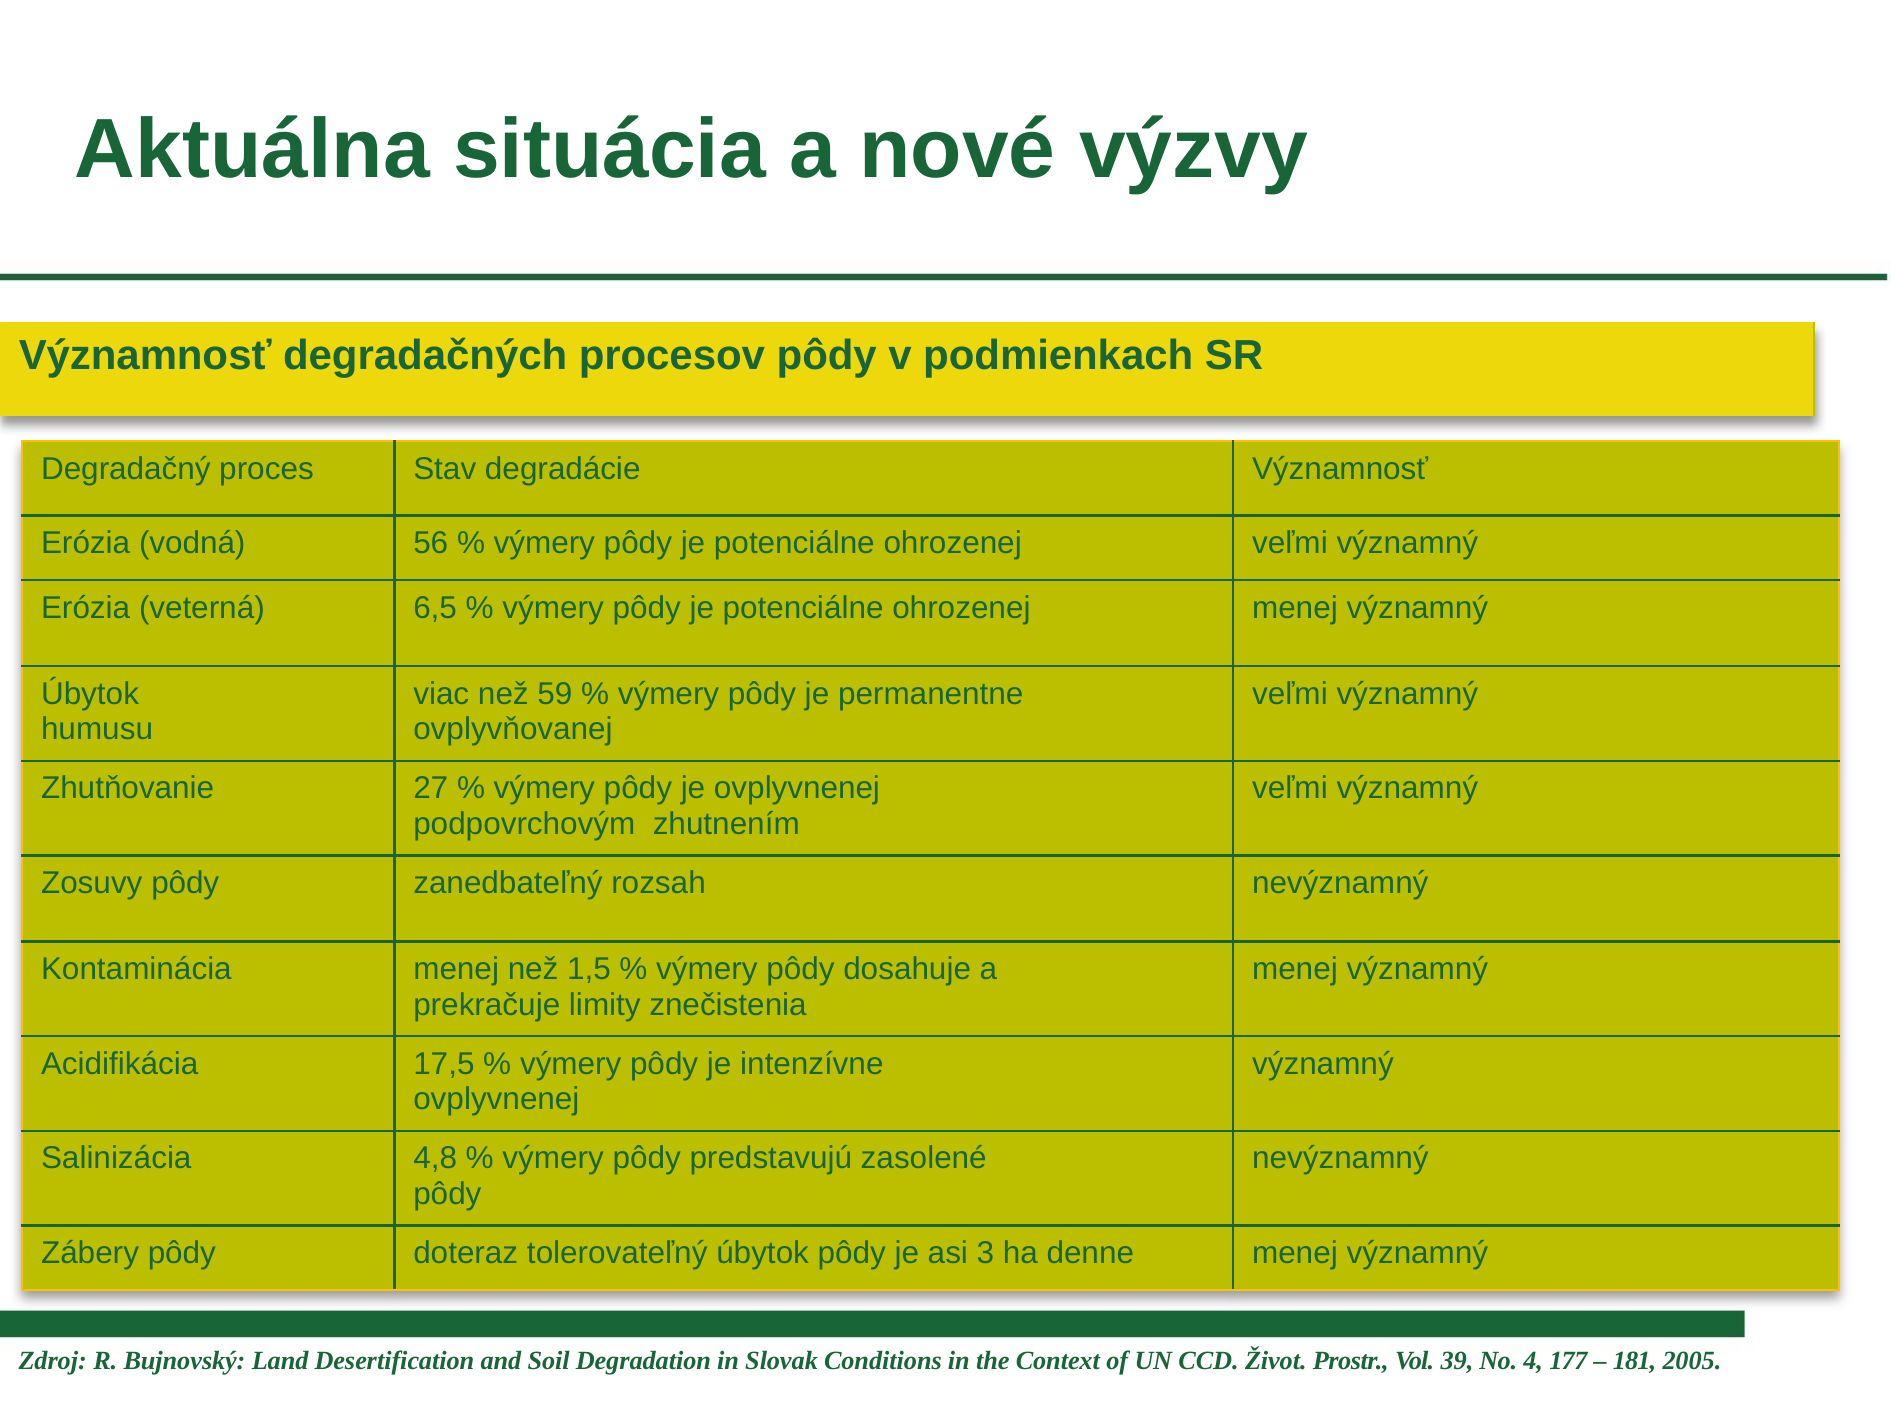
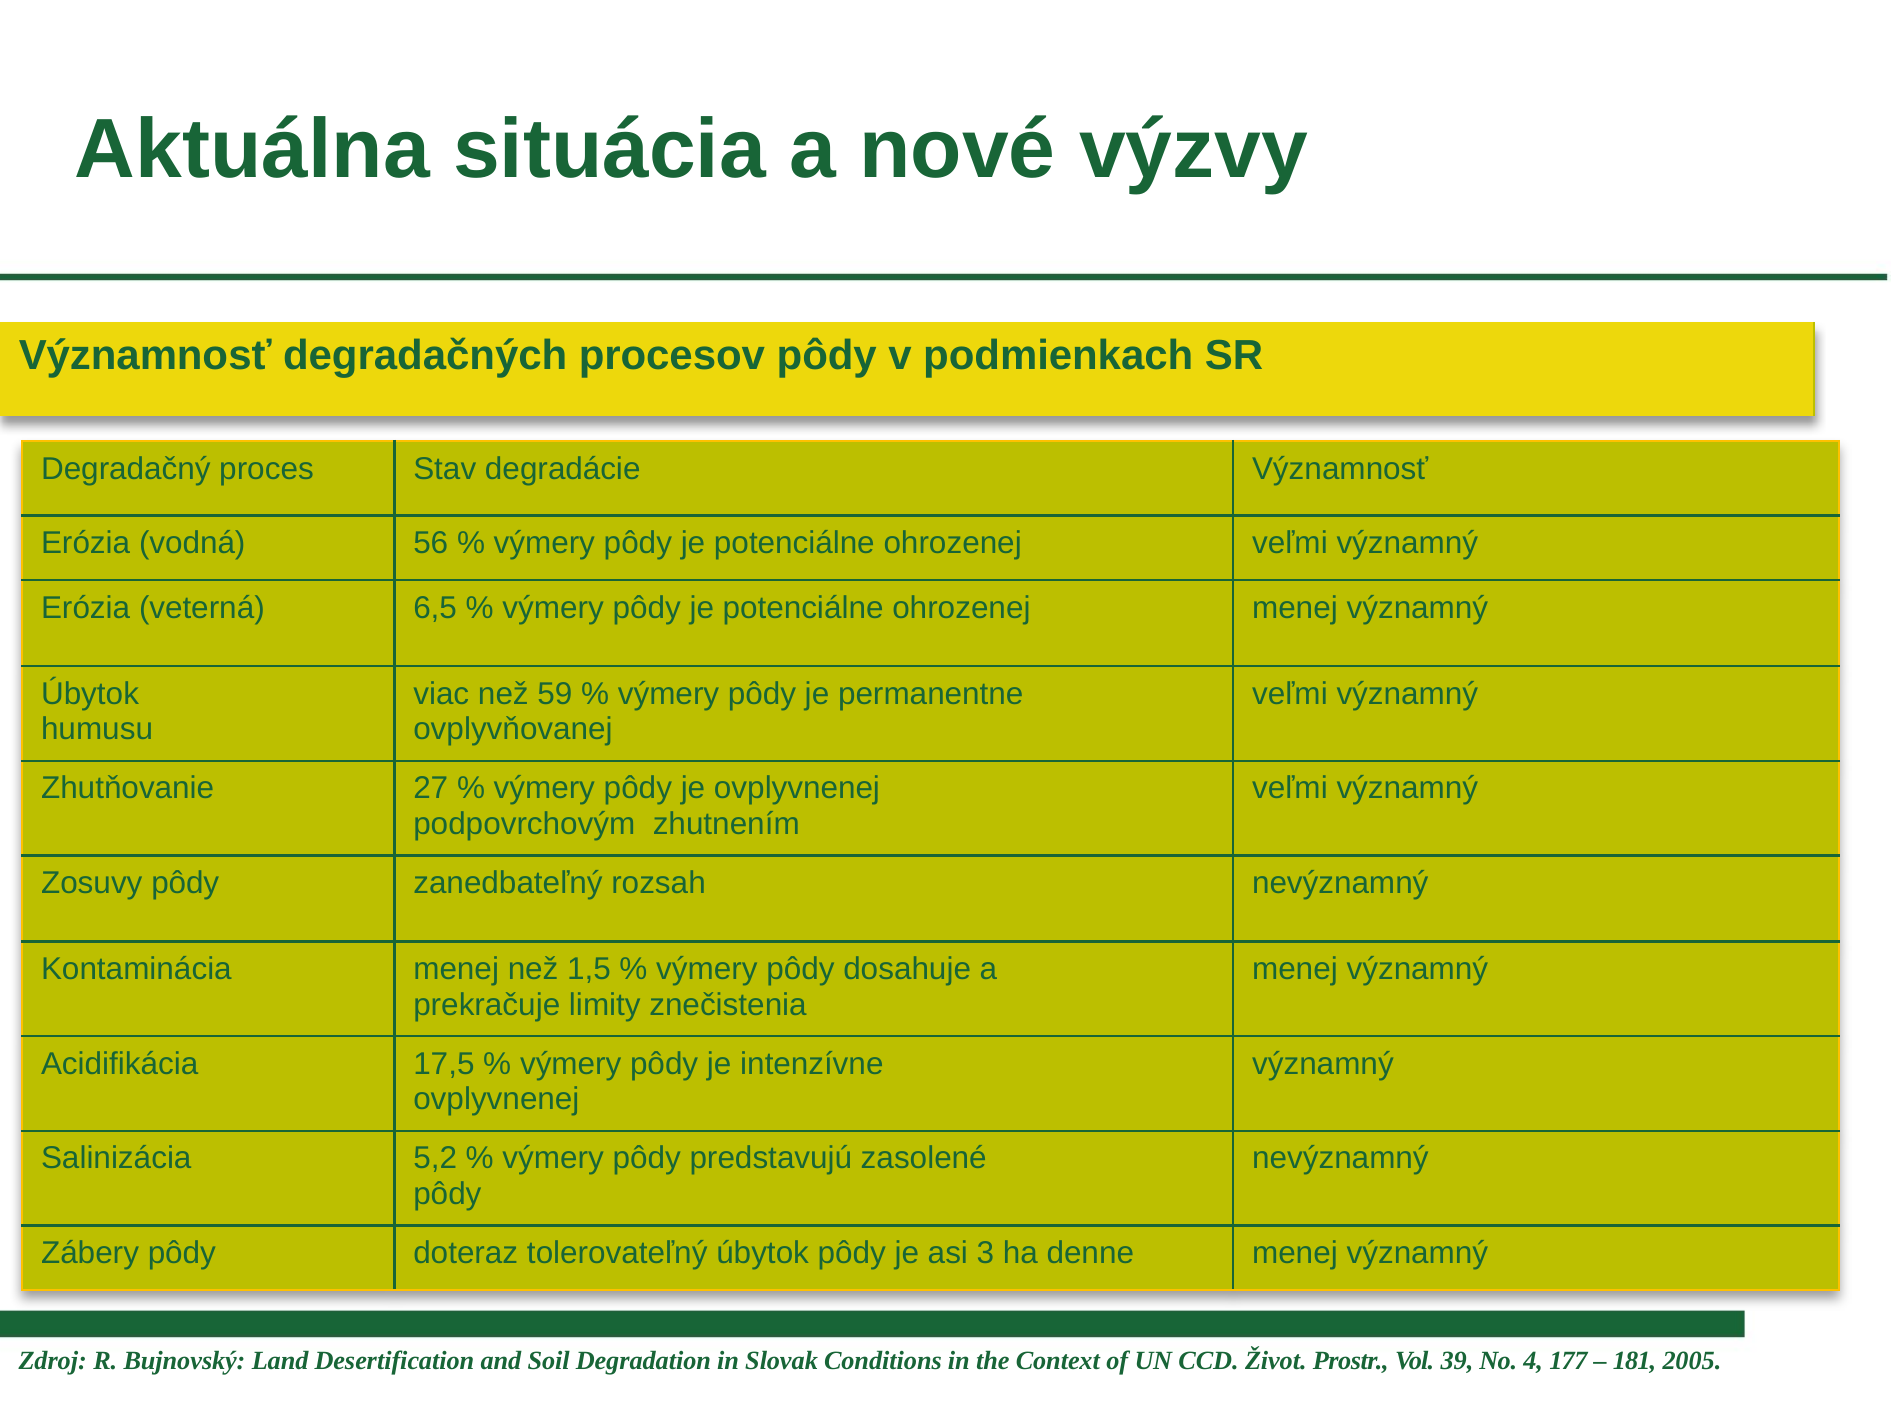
4,8: 4,8 -> 5,2
